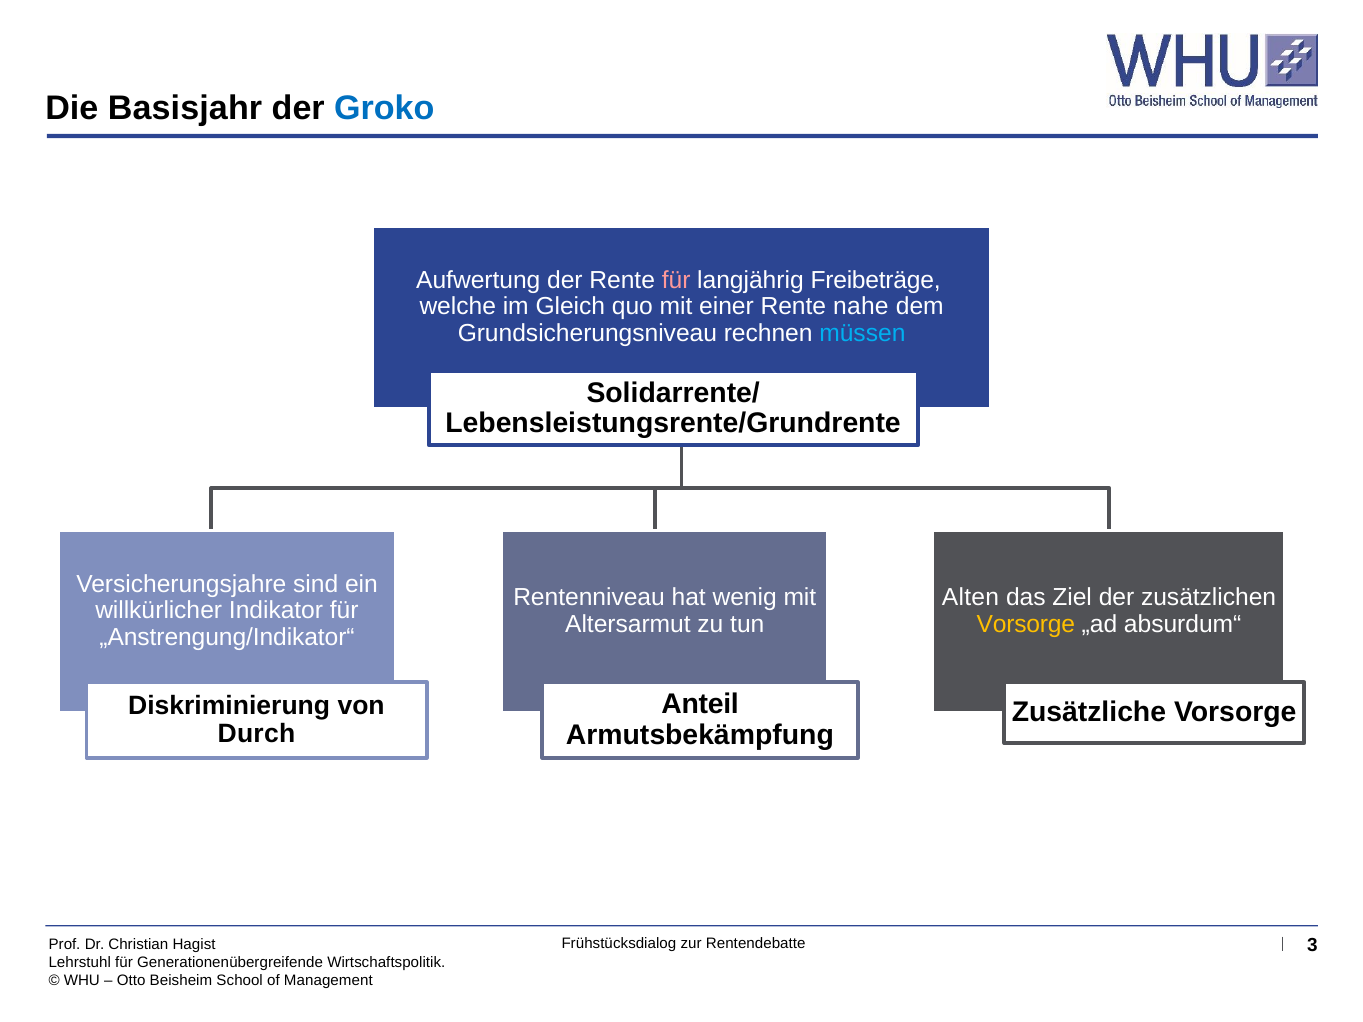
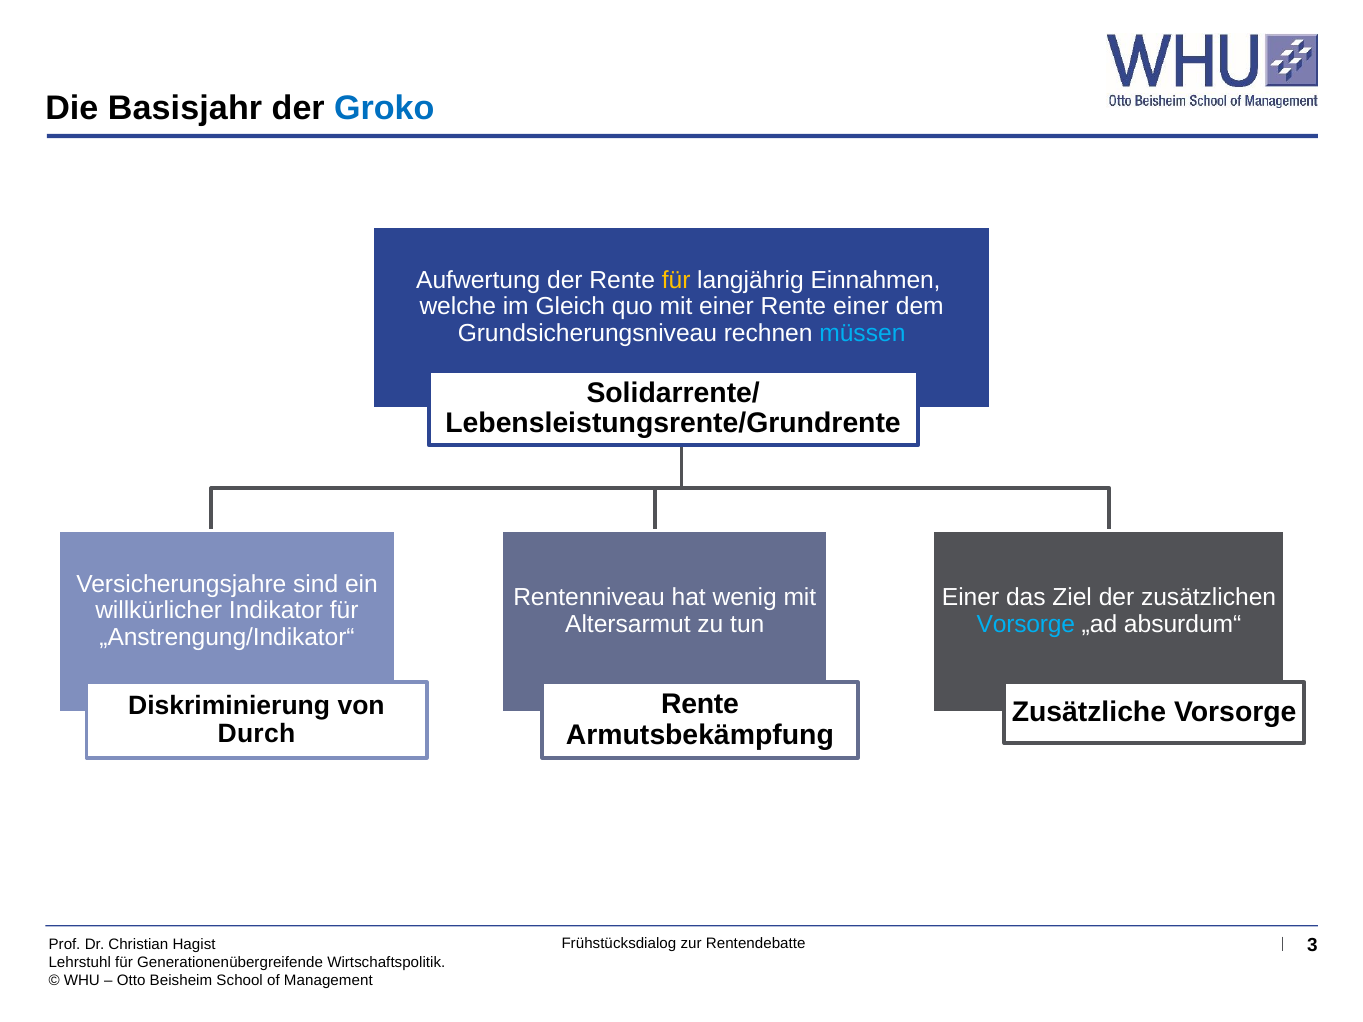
für at (676, 280) colour: pink -> yellow
Freibeträge: Freibeträge -> Einnahmen
Rente nahe: nahe -> einer
Alten at (970, 598): Alten -> Einer
Vorsorge at (1026, 624) colour: yellow -> light blue
Anteil at (700, 705): Anteil -> Rente
